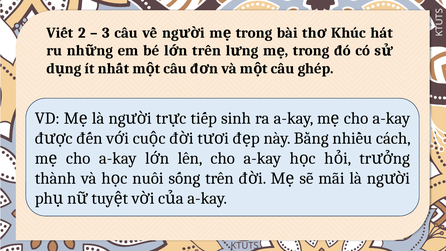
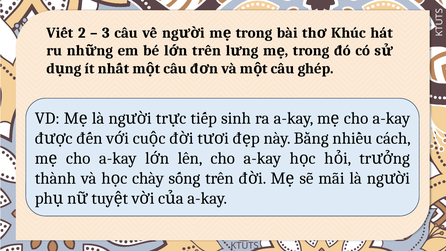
nuôi: nuôi -> chày
